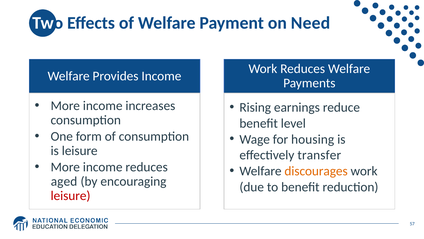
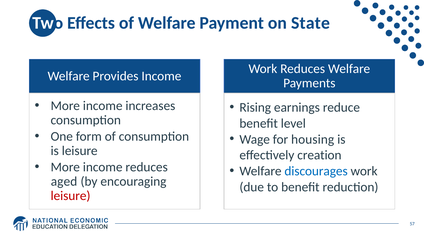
Need: Need -> State
transfer: transfer -> creation
discourages colour: orange -> blue
